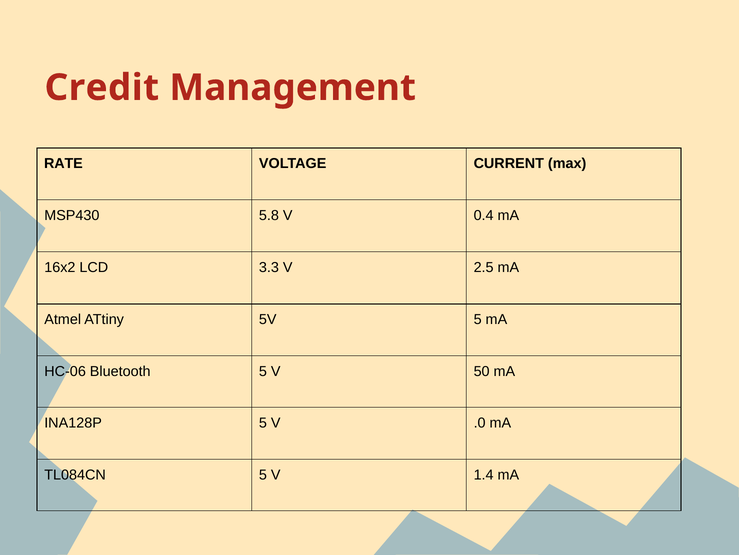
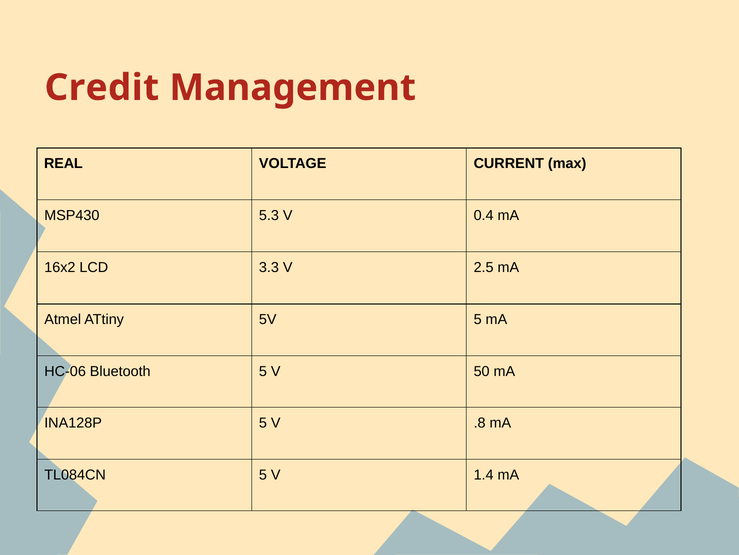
RATE: RATE -> REAL
5.8: 5.8 -> 5.3
.0: .0 -> .8
